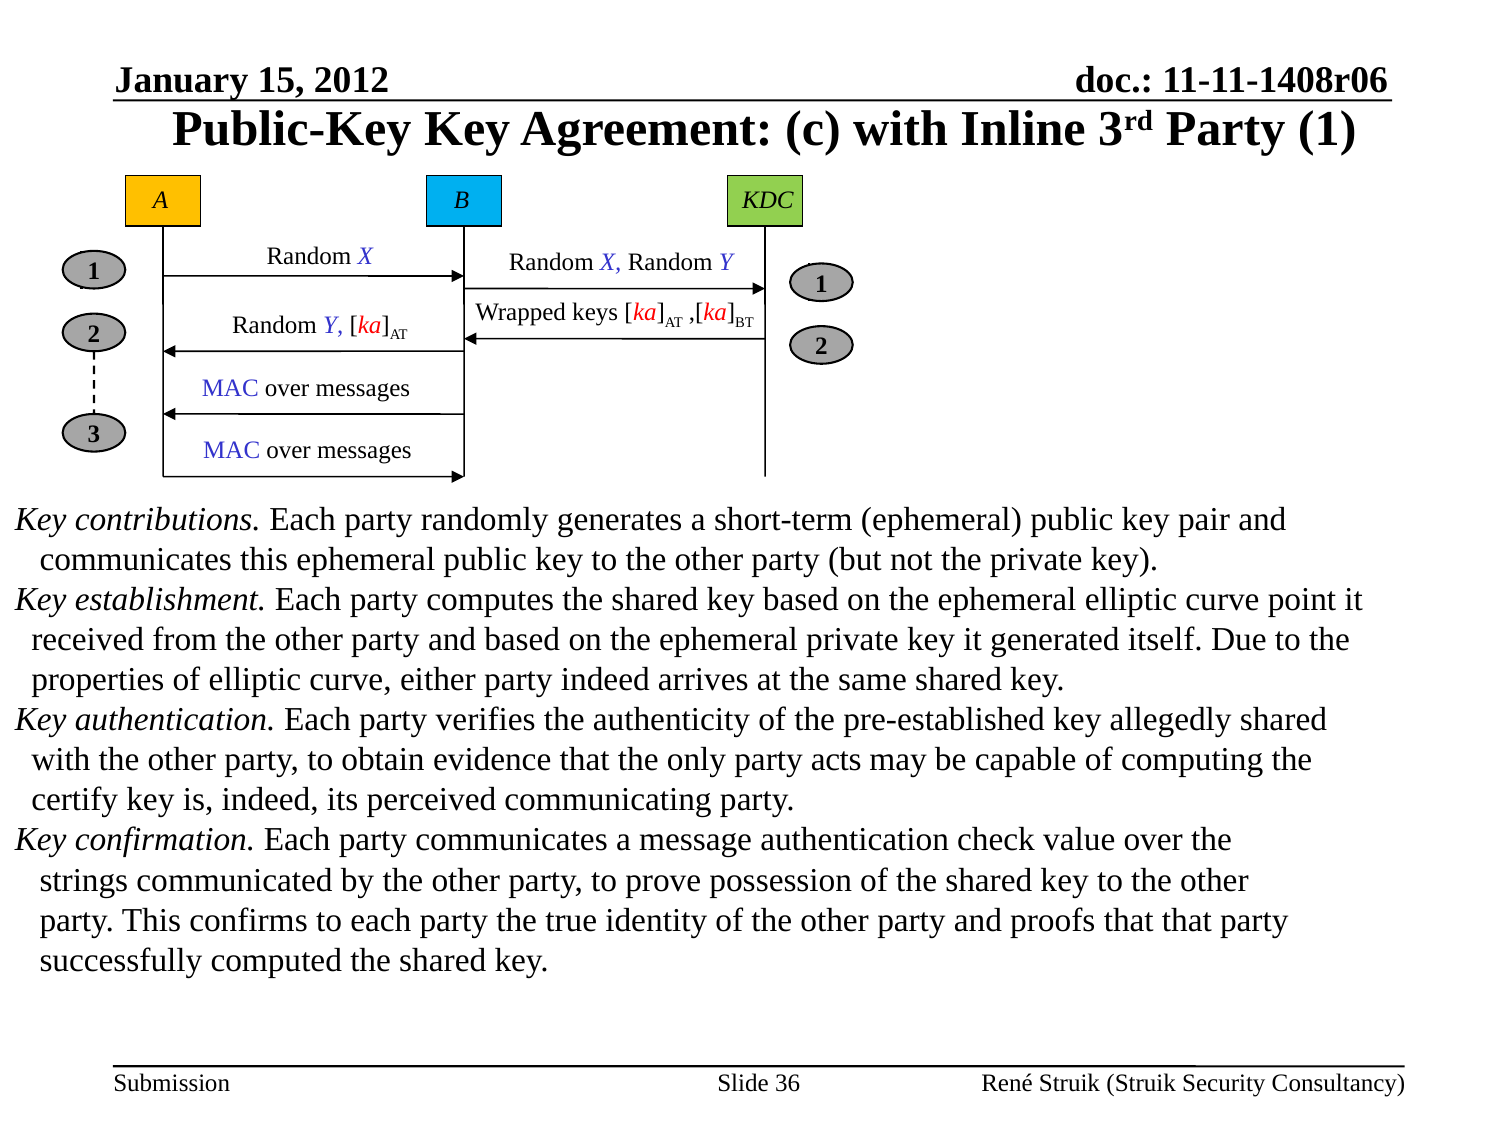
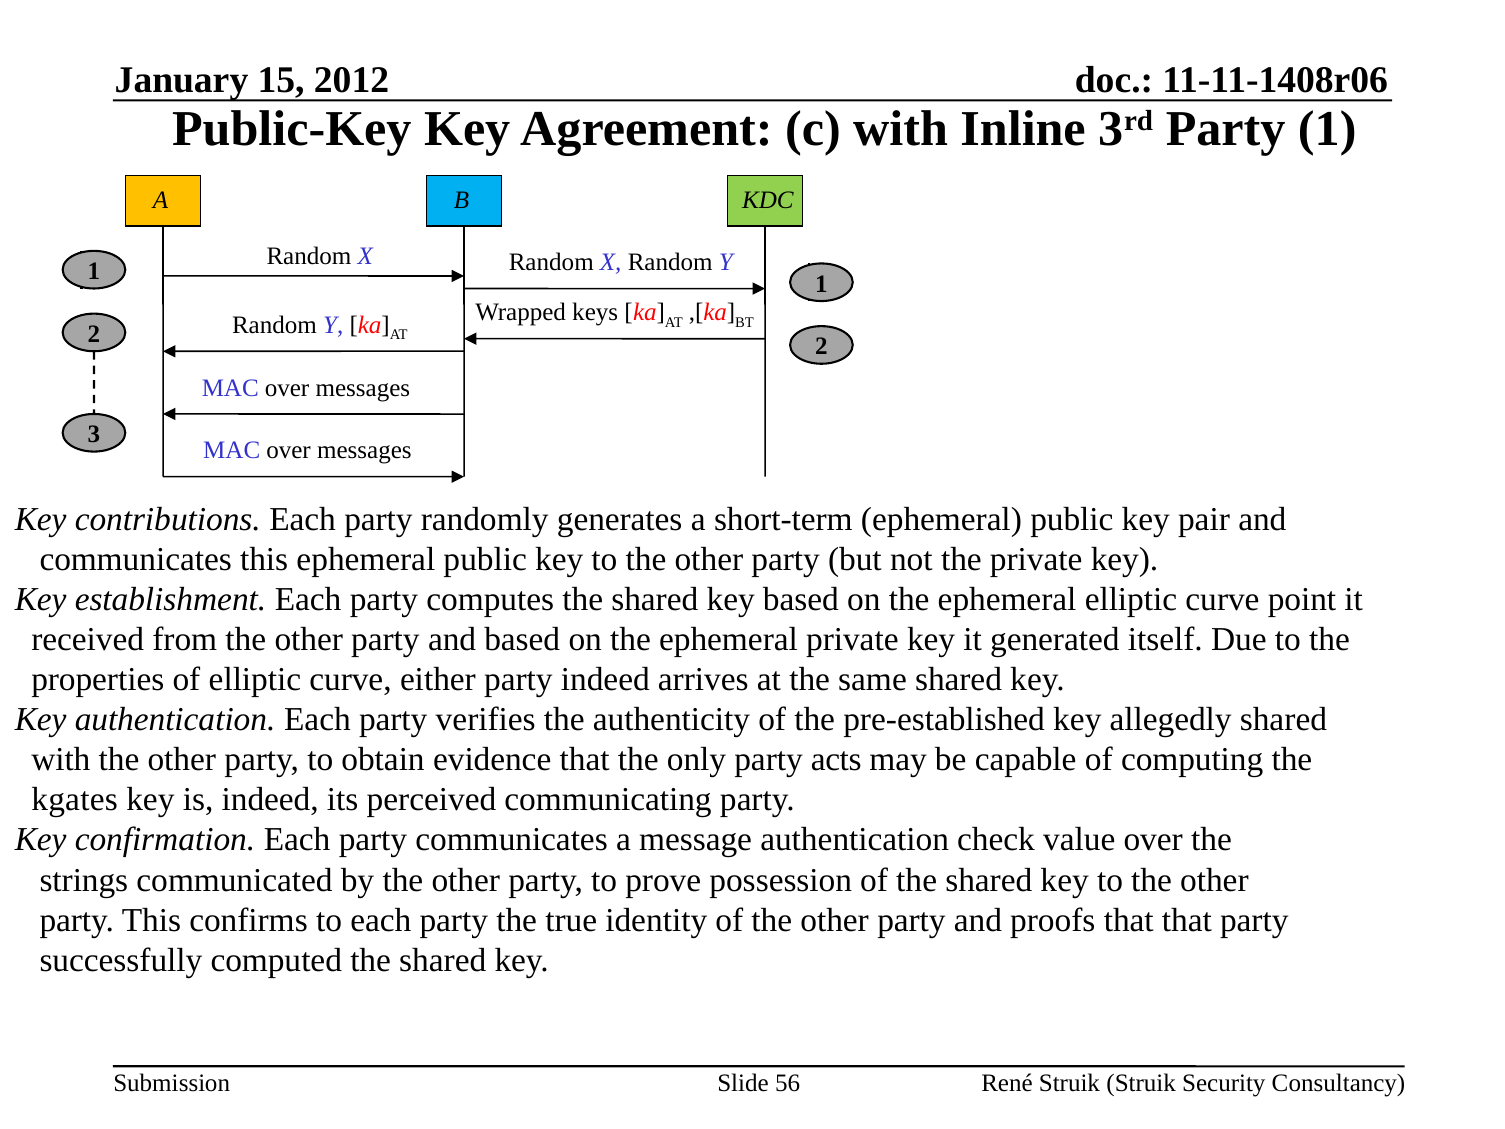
certify: certify -> kgates
36: 36 -> 56
